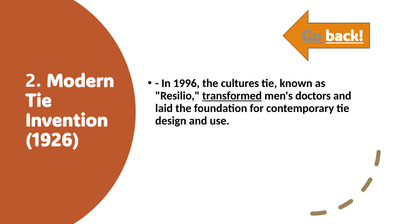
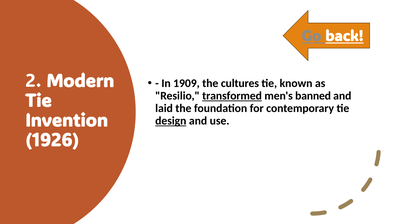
1996: 1996 -> 1909
doctors: doctors -> banned
design underline: none -> present
